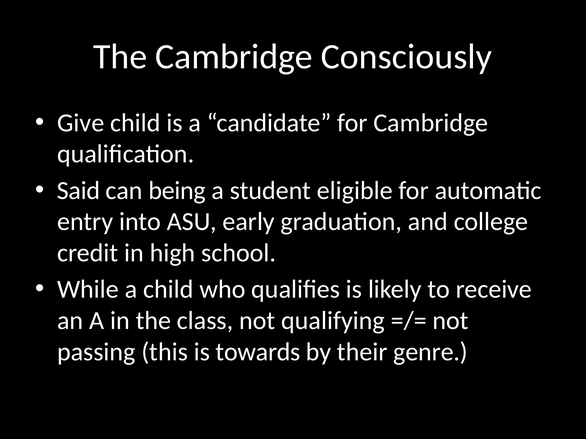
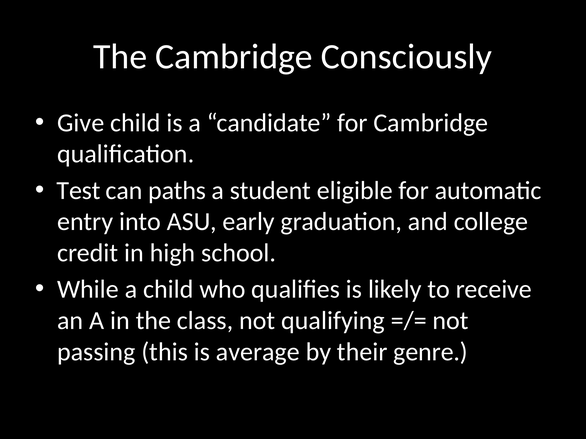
Said: Said -> Test
being: being -> paths
towards: towards -> average
